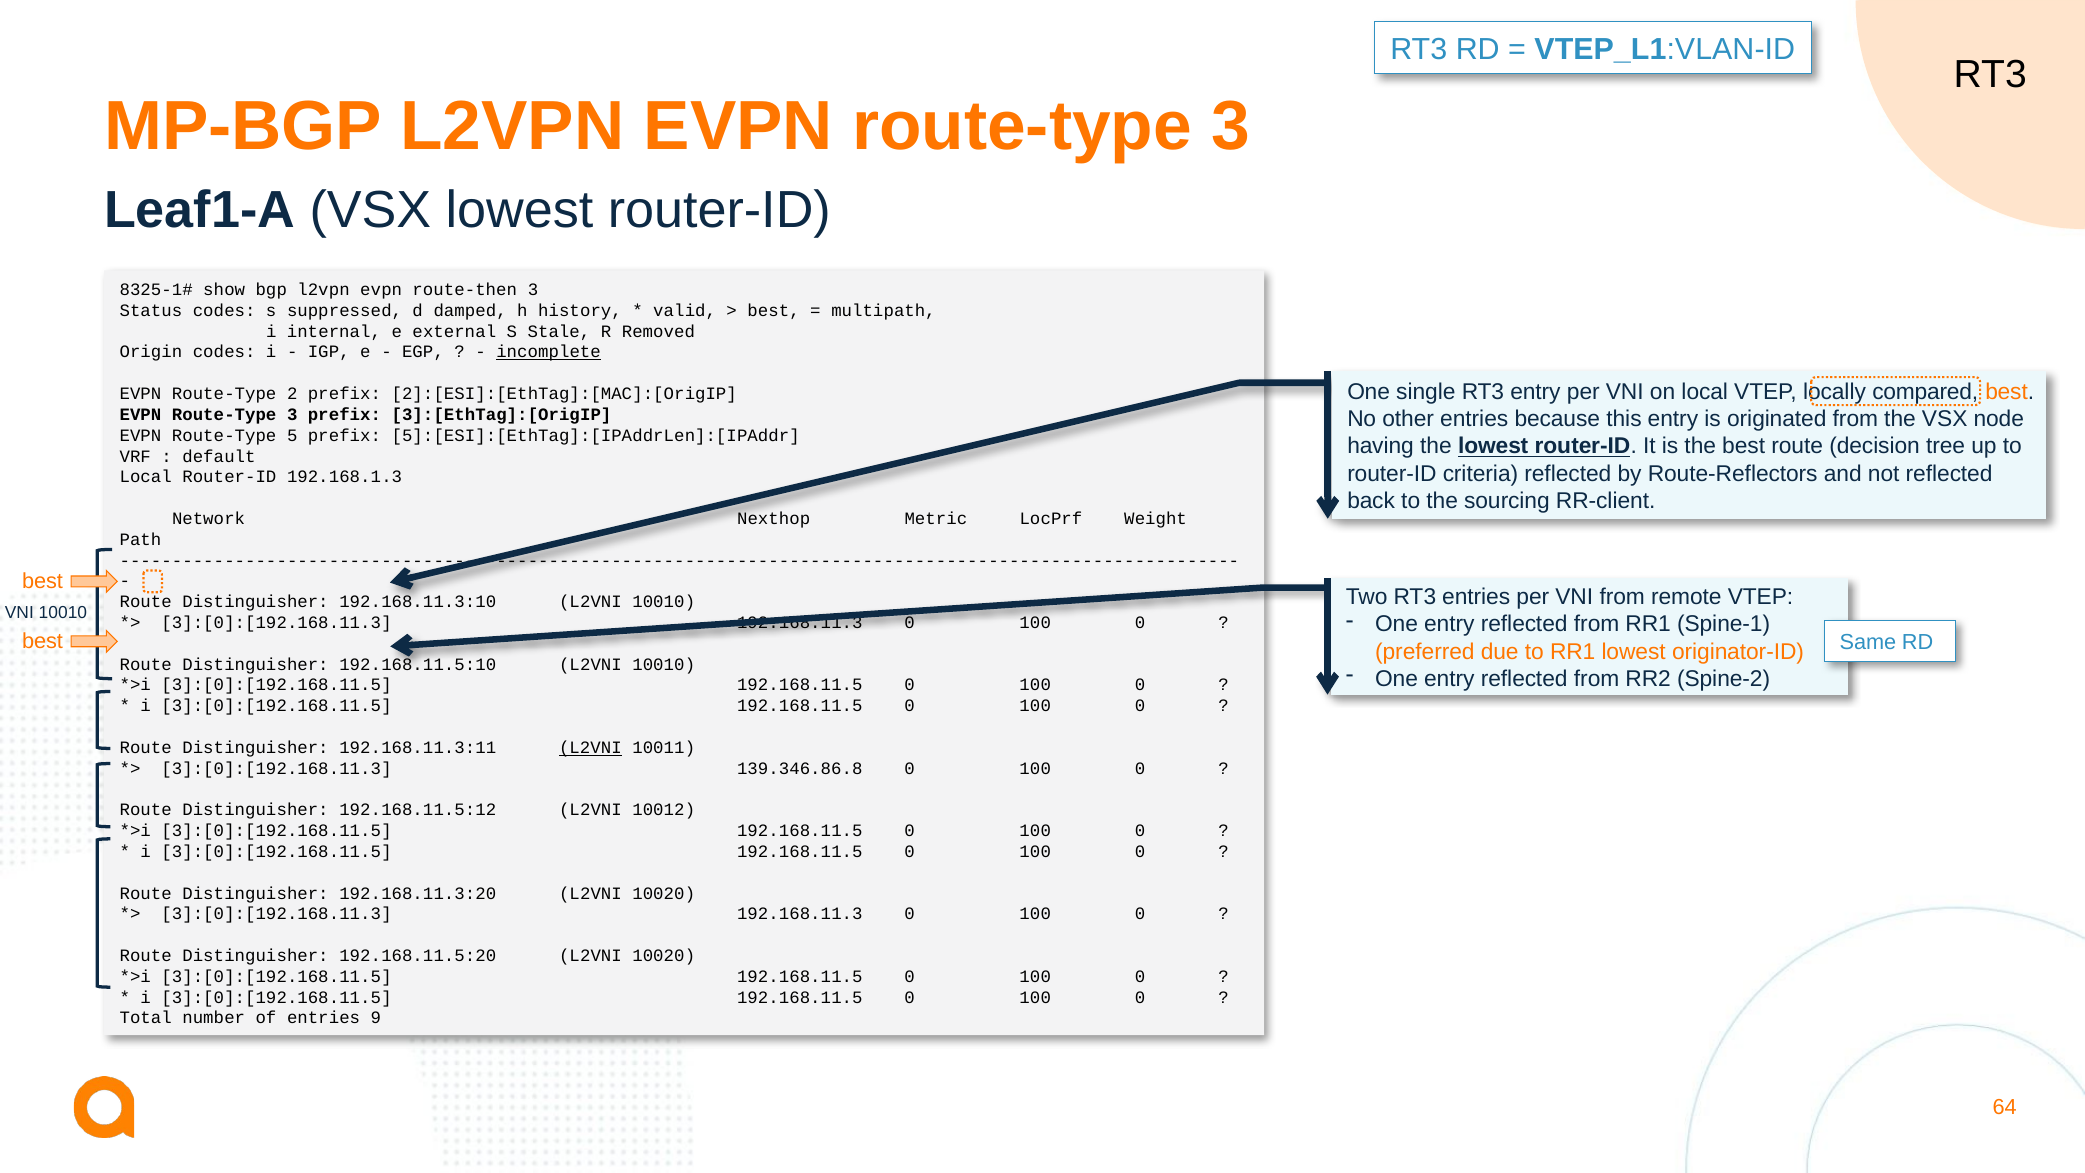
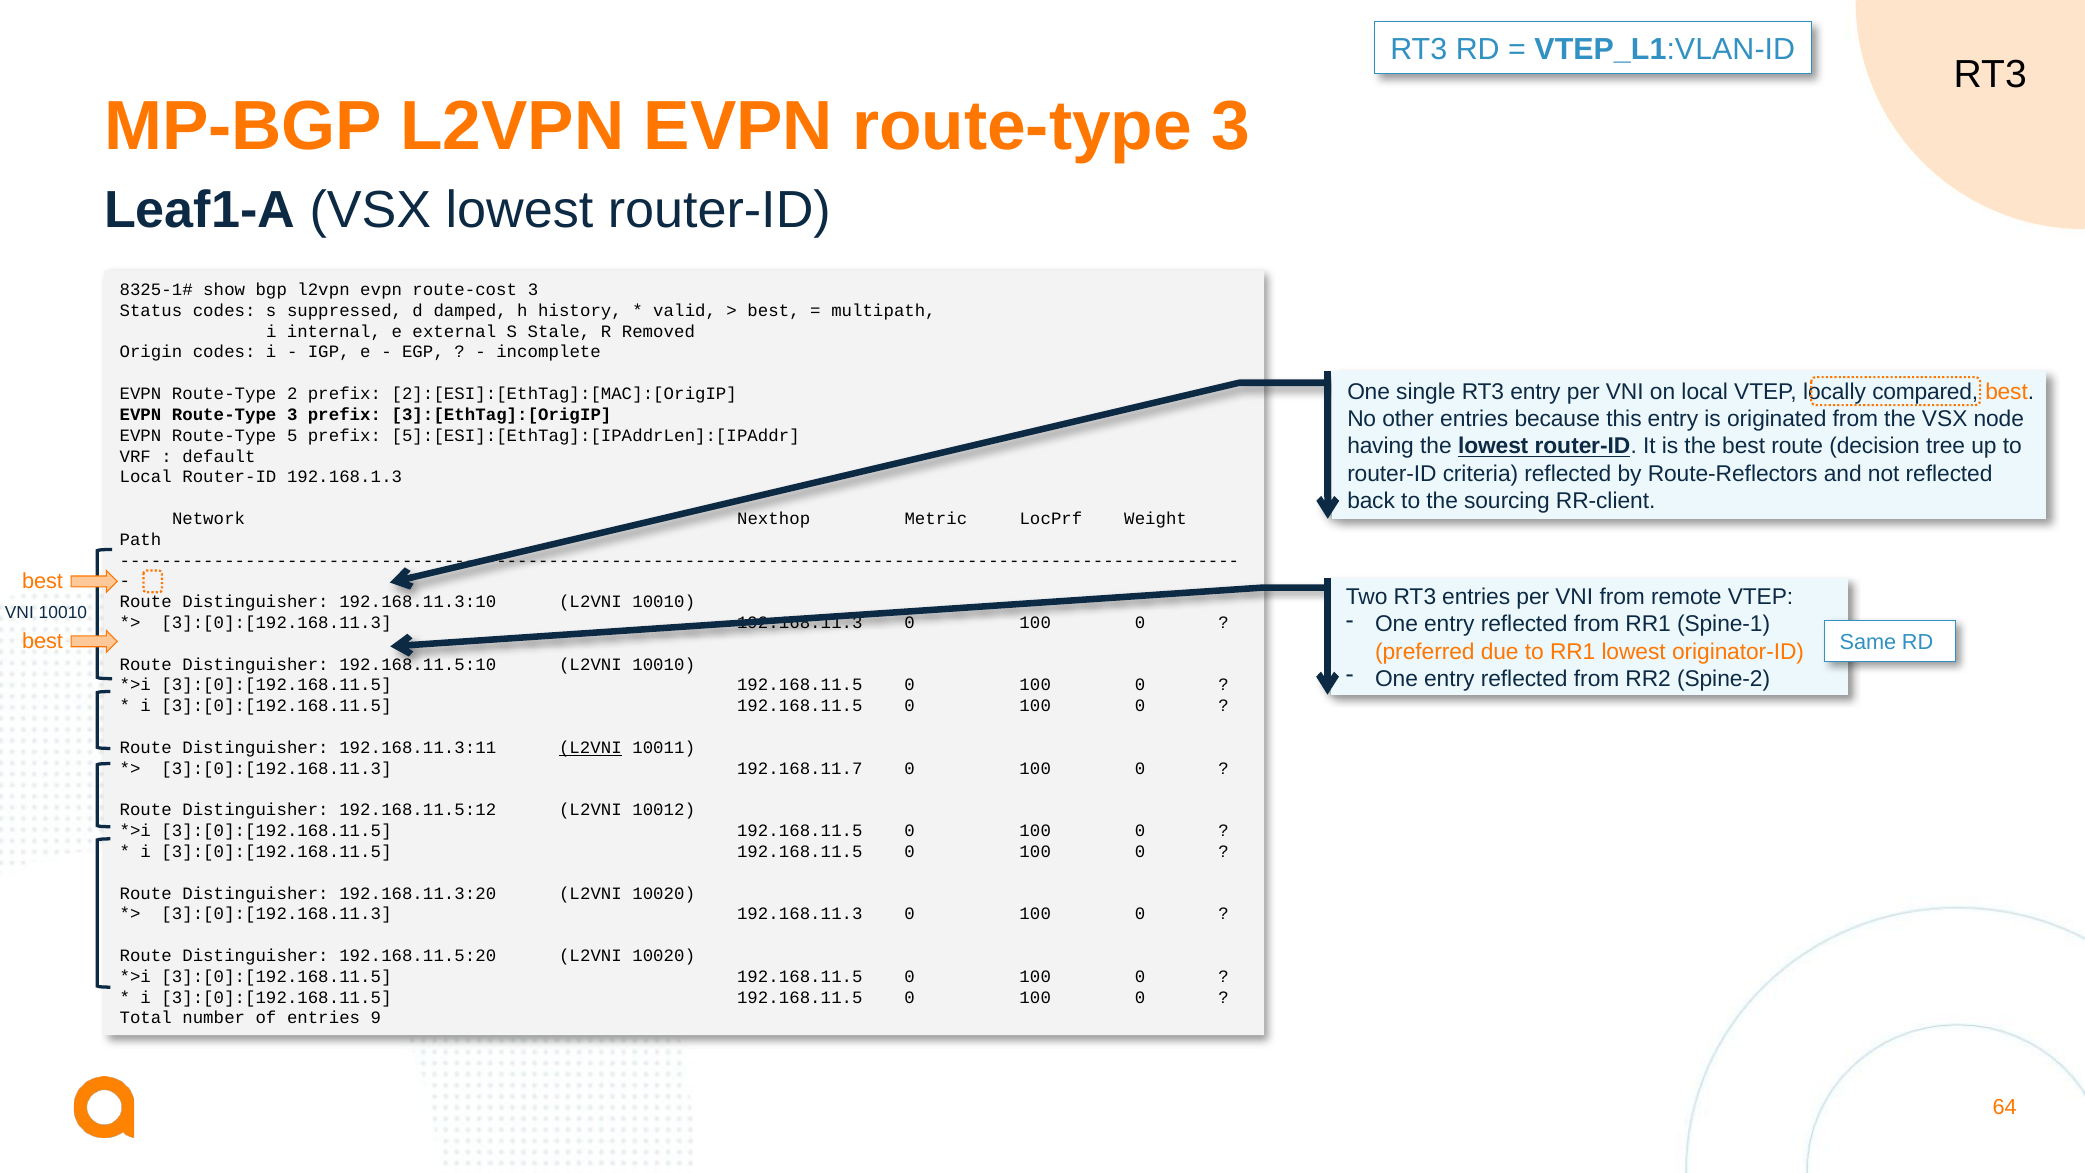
route-then: route-then -> route-cost
incomplete underline: present -> none
139.346.86.8: 139.346.86.8 -> 192.168.11.7
